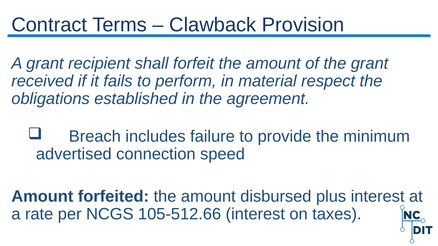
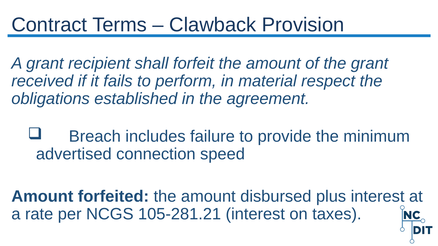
105-512.66: 105-512.66 -> 105-281.21
